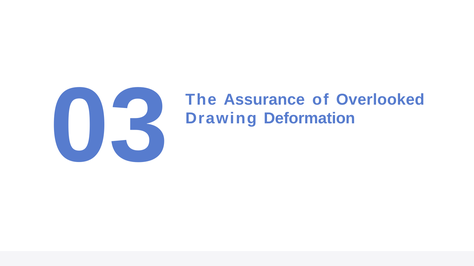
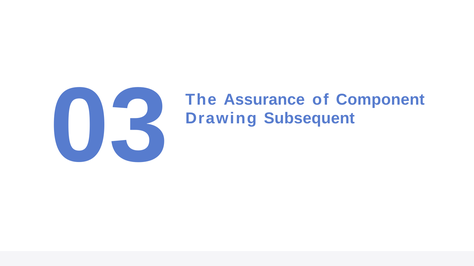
Overlooked: Overlooked -> Component
Deformation: Deformation -> Subsequent
